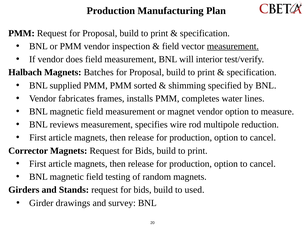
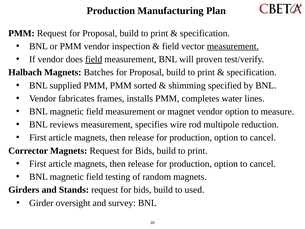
field at (94, 59) underline: none -> present
interior: interior -> proven
drawings: drawings -> oversight
